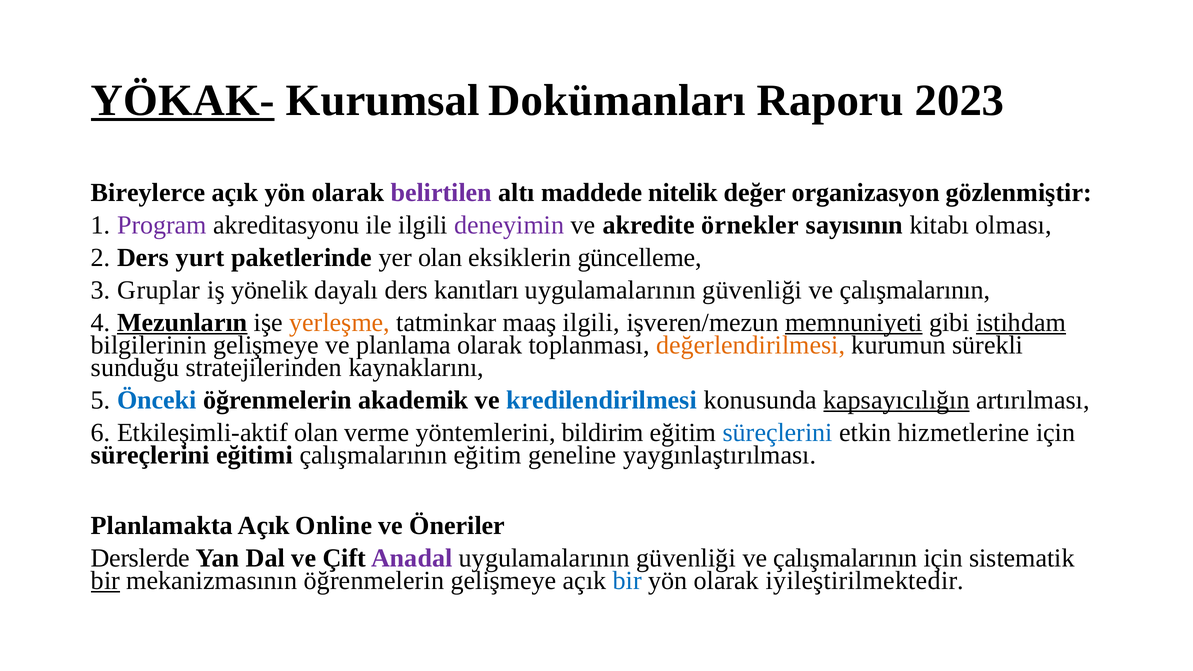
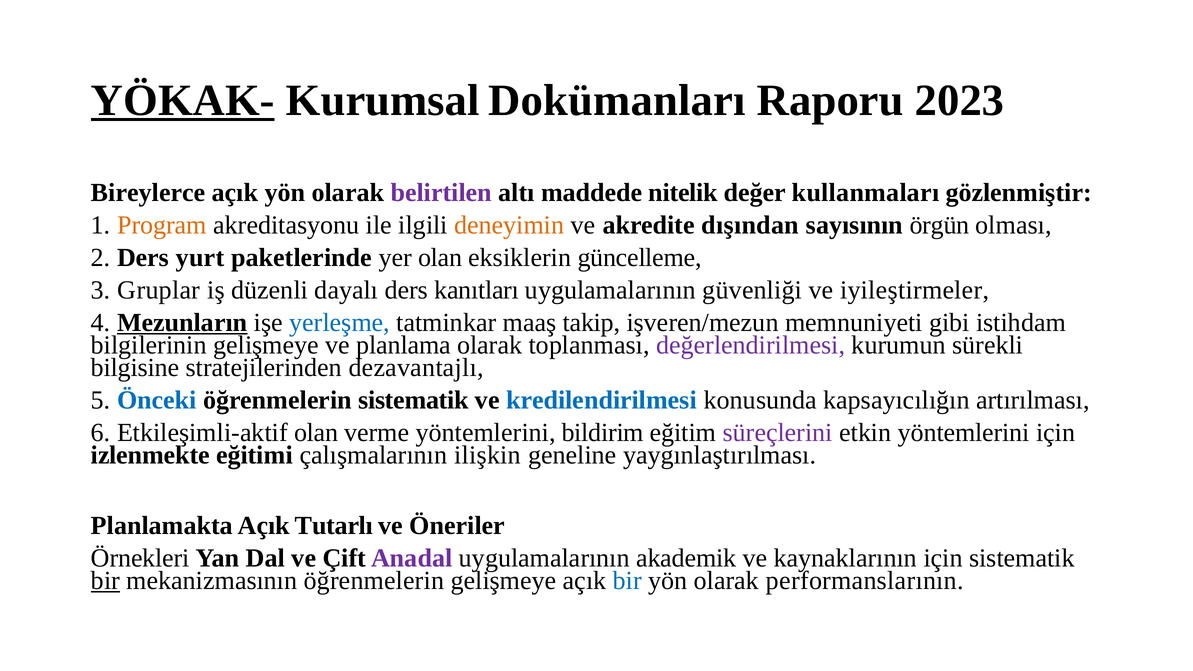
organizasyon: organizasyon -> kullanmaları
Program colour: purple -> orange
deneyimin colour: purple -> orange
örnekler: örnekler -> dışından
kitabı: kitabı -> örgün
yönelik: yönelik -> düzenli
çalışmalarının at (915, 290): çalışmalarının -> iyileştirmeler
yerleşme colour: orange -> blue
maaş ilgili: ilgili -> takip
memnuniyeti underline: present -> none
istihdam underline: present -> none
değerlendirilmesi colour: orange -> purple
sunduğu: sunduğu -> bilgisine
kaynaklarını: kaynaklarını -> dezavantajlı
öğrenmelerin akademik: akademik -> sistematik
kapsayıcılığın underline: present -> none
süreçlerini at (778, 432) colour: blue -> purple
etkin hizmetlerine: hizmetlerine -> yöntemlerini
süreçlerini at (150, 455): süreçlerini -> izlenmekte
çalışmalarının eğitim: eğitim -> ilişkin
Online: Online -> Tutarlı
Derslerde: Derslerde -> Örnekleri
güvenliği at (686, 558): güvenliği -> akademik
çalışmalarının at (845, 558): çalışmalarının -> kaynaklarının
iyileştirilmektedir: iyileştirilmektedir -> performanslarının
